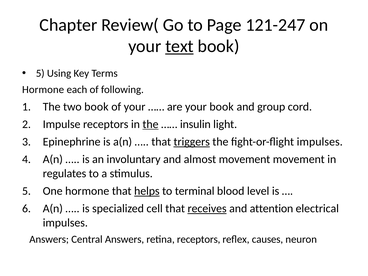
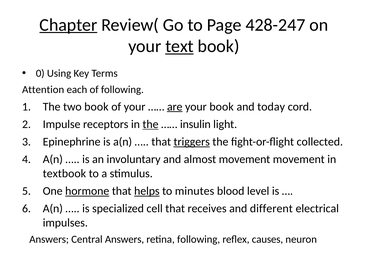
Chapter underline: none -> present
121-247: 121-247 -> 428-247
5 at (40, 73): 5 -> 0
Hormone at (43, 90): Hormone -> Attention
are underline: none -> present
group: group -> today
fight-or-flight impulses: impulses -> collected
regulates: regulates -> textbook
hormone at (87, 191) underline: none -> present
terminal: terminal -> minutes
receives underline: present -> none
attention: attention -> different
retina receptors: receptors -> following
